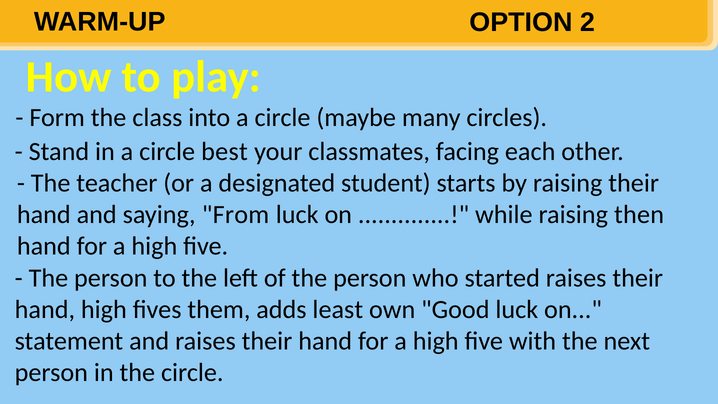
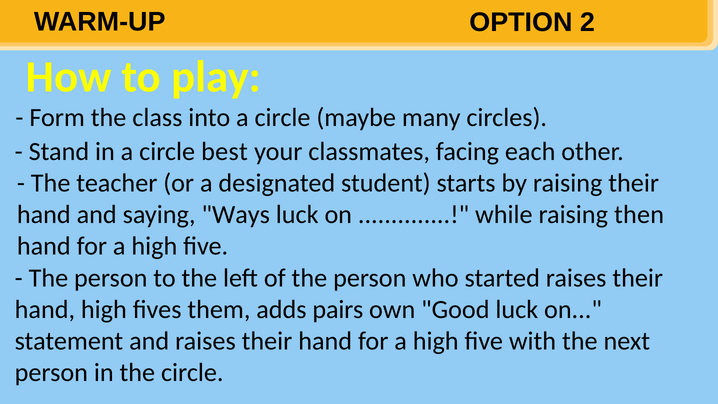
From: From -> Ways
least: least -> pairs
